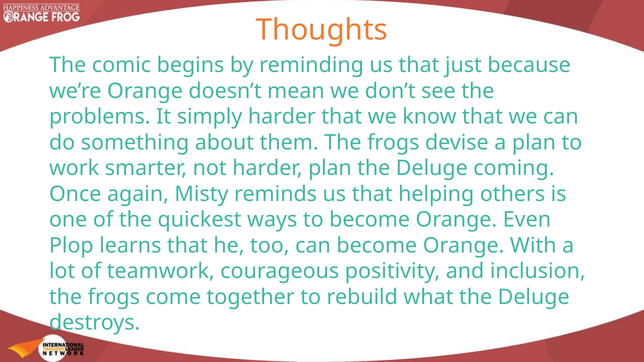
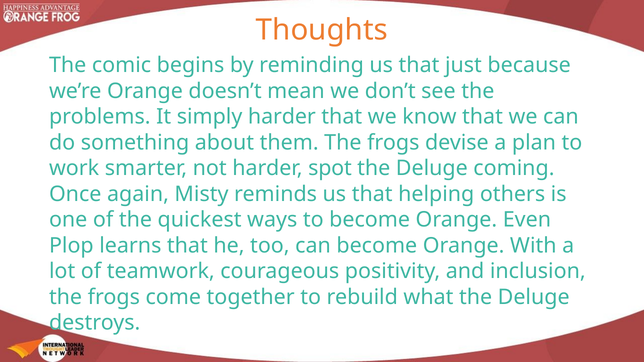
harder plan: plan -> spot
